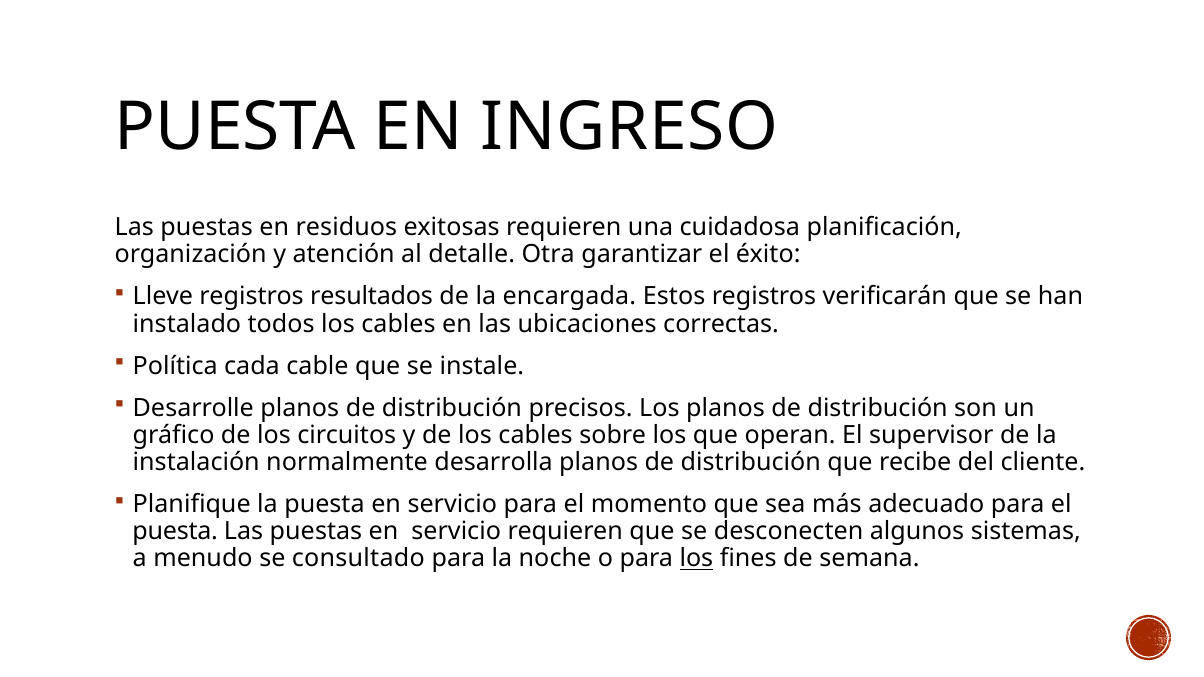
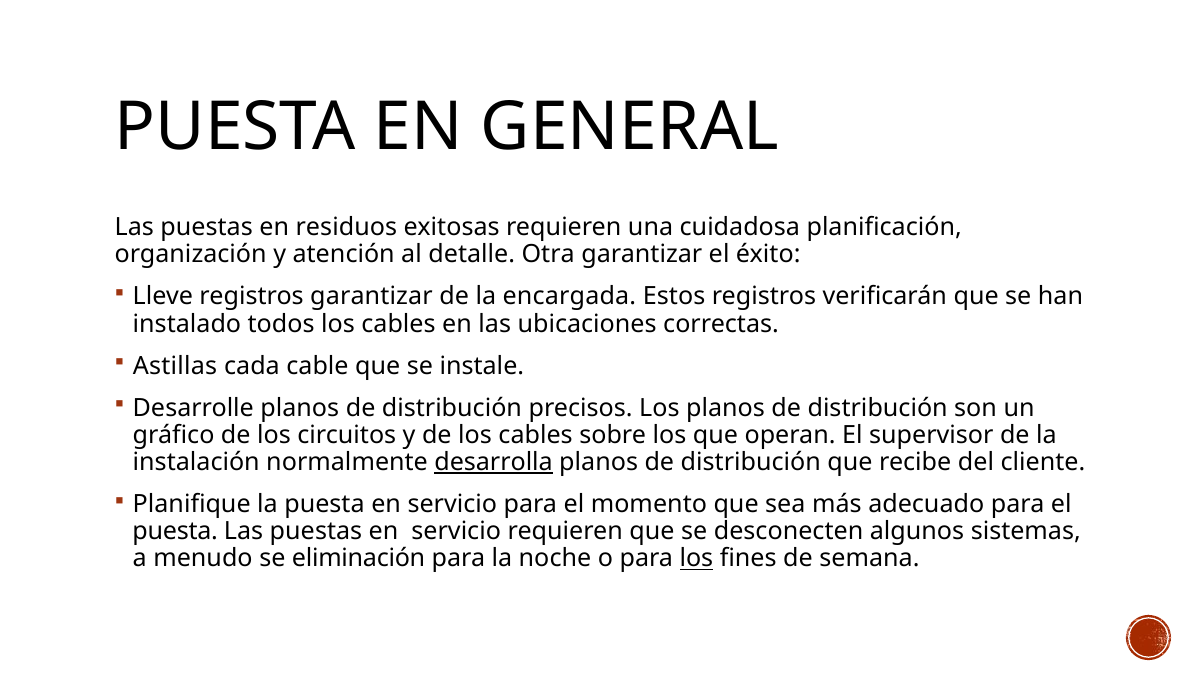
INGRESO: INGRESO -> GENERAL
registros resultados: resultados -> garantizar
Política: Política -> Astillas
desarrolla underline: none -> present
consultado: consultado -> eliminación
